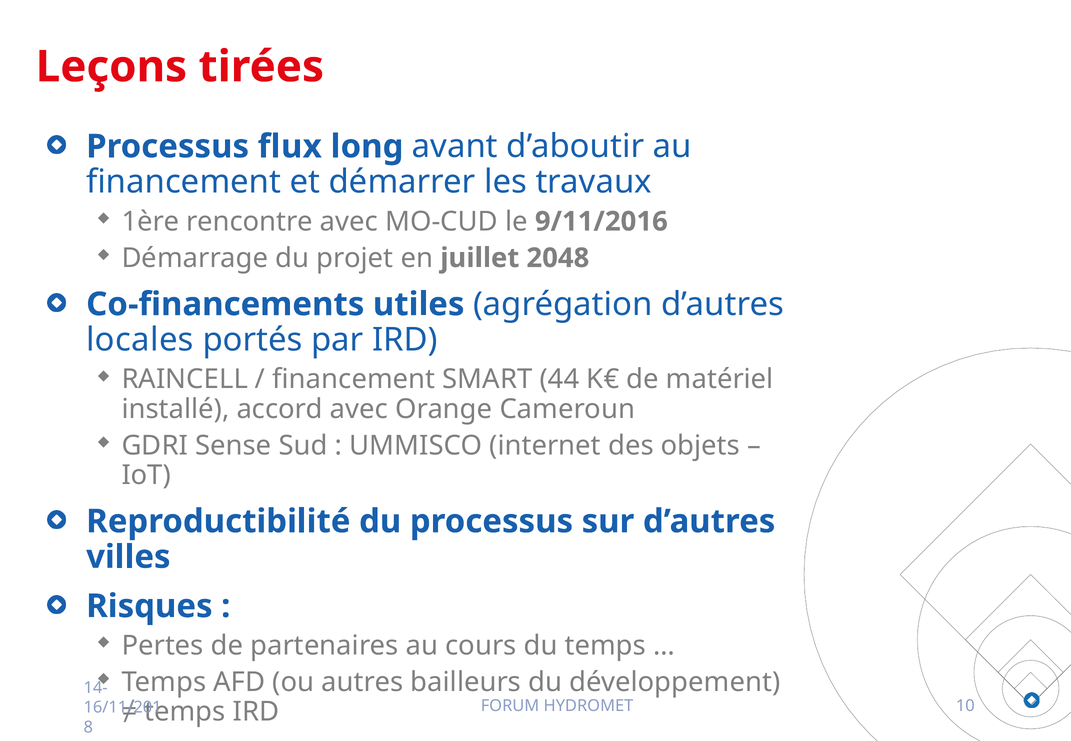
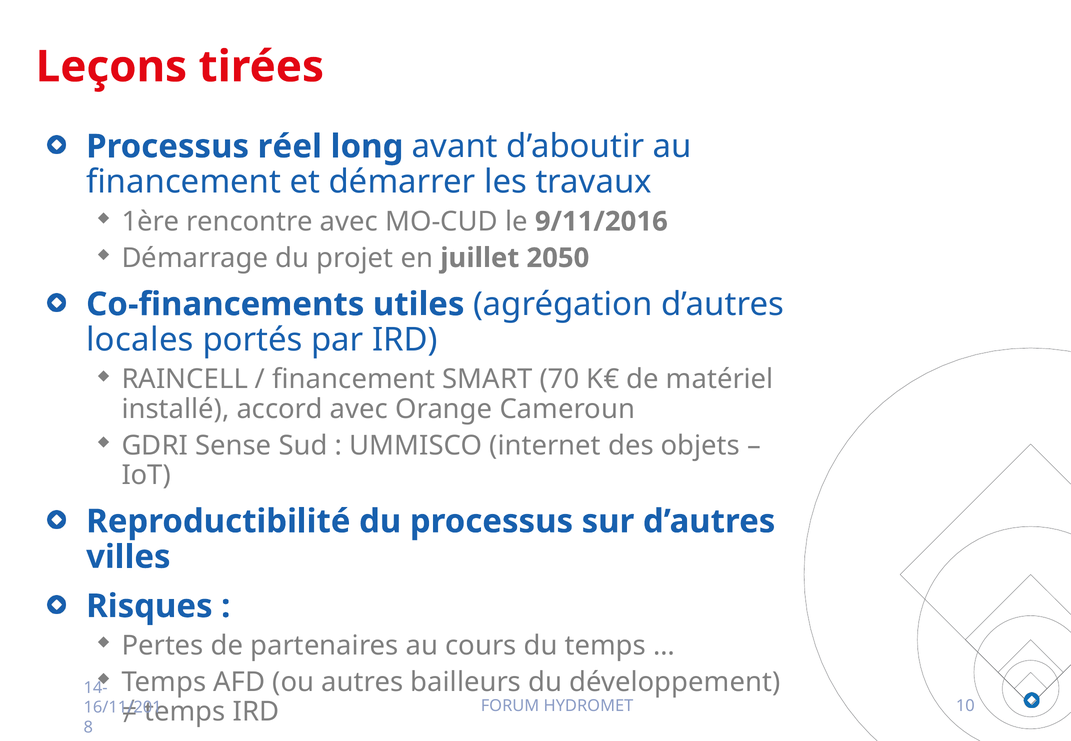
flux: flux -> réel
2048: 2048 -> 2050
44: 44 -> 70
